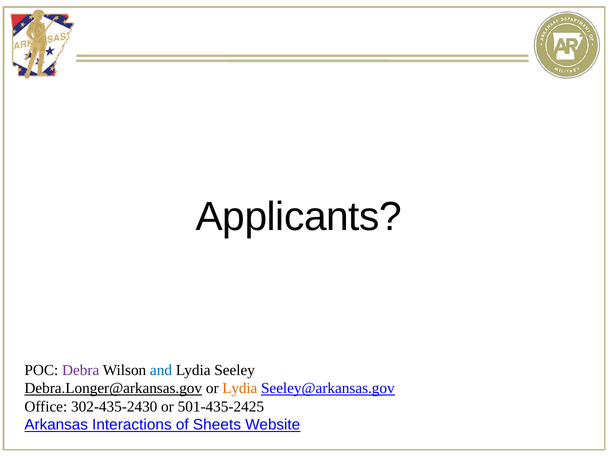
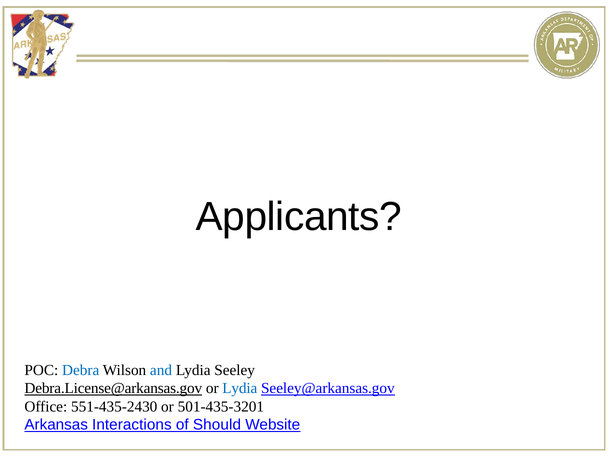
Debra colour: purple -> blue
Debra.Longer@arkansas.gov: Debra.Longer@arkansas.gov -> Debra.License@arkansas.gov
Lydia at (240, 389) colour: orange -> blue
302-435-2430: 302-435-2430 -> 551-435-2430
501-435-2425: 501-435-2425 -> 501-435-3201
Sheets: Sheets -> Should
